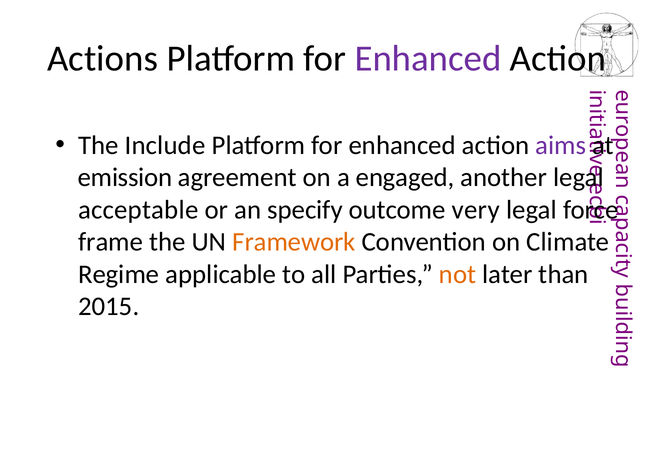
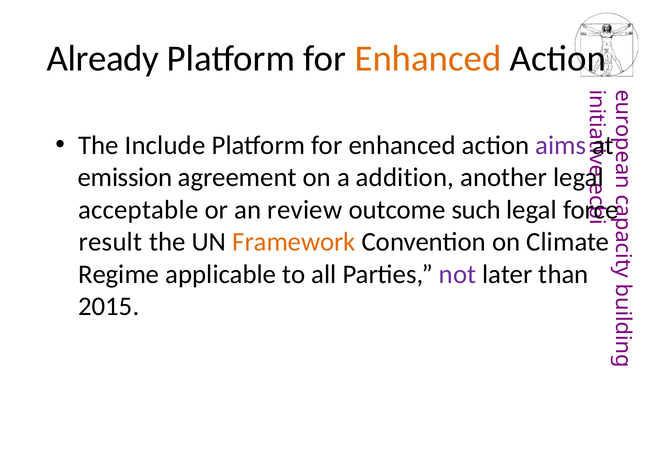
Actions: Actions -> Already
Enhanced at (428, 58) colour: purple -> orange
engaged: engaged -> addition
specify: specify -> review
very: very -> such
frame: frame -> result
not colour: orange -> purple
